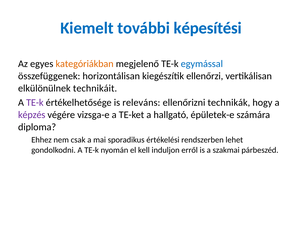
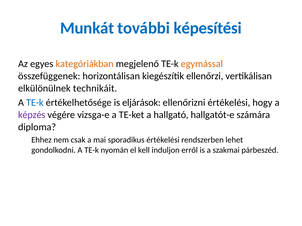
Kiemelt: Kiemelt -> Munkát
egymással colour: blue -> orange
TE-k at (35, 103) colour: purple -> blue
releváns: releváns -> eljárások
ellenőrizni technikák: technikák -> értékelési
épületek-e: épületek-e -> hallgatót-e
